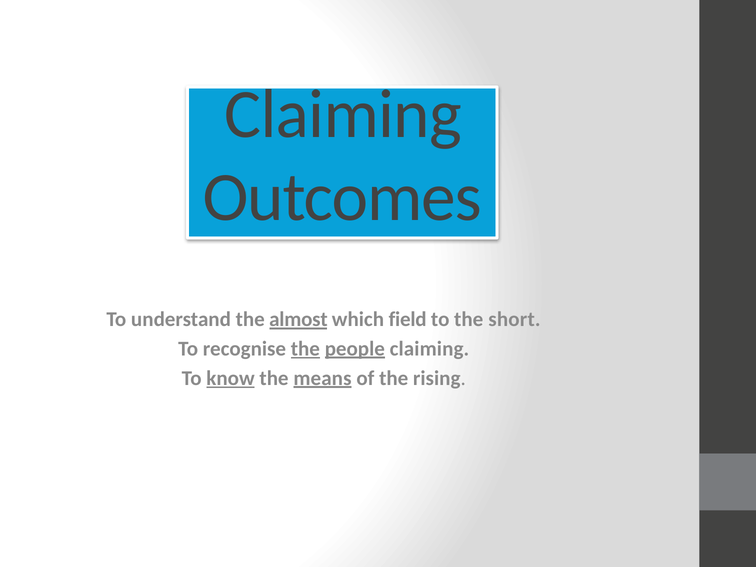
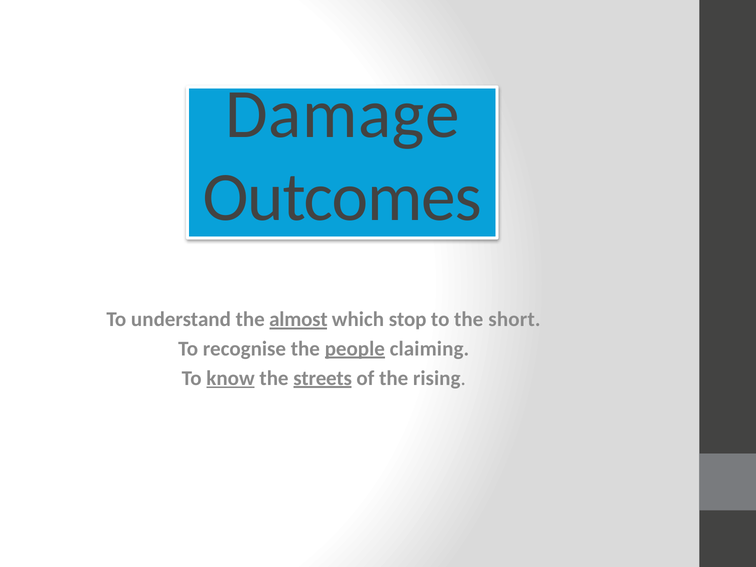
Claiming at (343, 114): Claiming -> Damage
field: field -> stop
the at (305, 349) underline: present -> none
means: means -> streets
